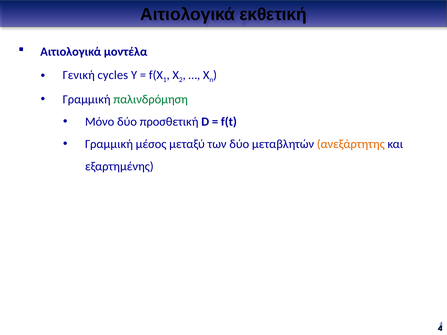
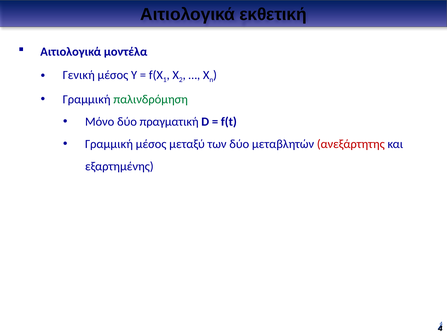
Γενική cycles: cycles -> μέσος
προσθετική: προσθετική -> πραγματική
ανεξάρτητης colour: orange -> red
